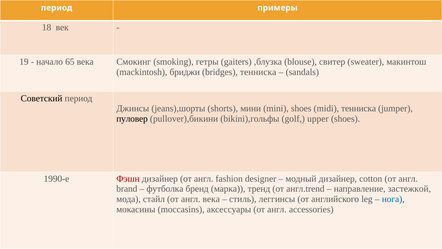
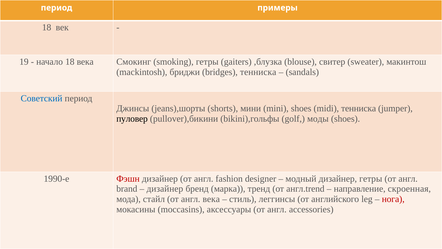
начало 65: 65 -> 18
Советский colour: black -> blue
upper: upper -> моды
дизайнер cotton: cotton -> гетры
футболка at (165, 189): футболка -> дизайнер
застежкой: застежкой -> скроенная
нога colour: blue -> red
